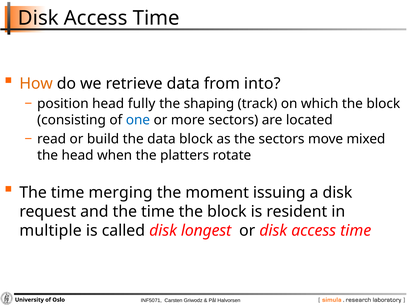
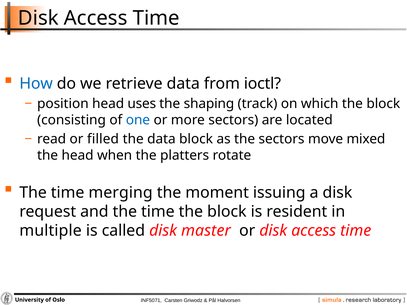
How colour: orange -> blue
into: into -> ioctl
fully: fully -> uses
build: build -> filled
longest: longest -> master
